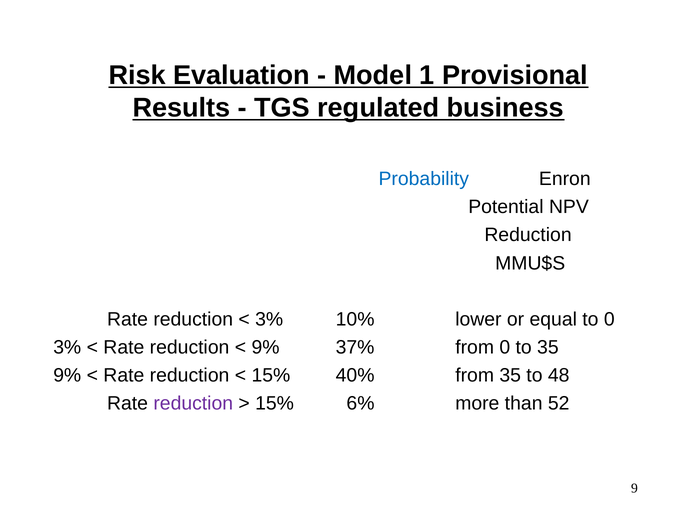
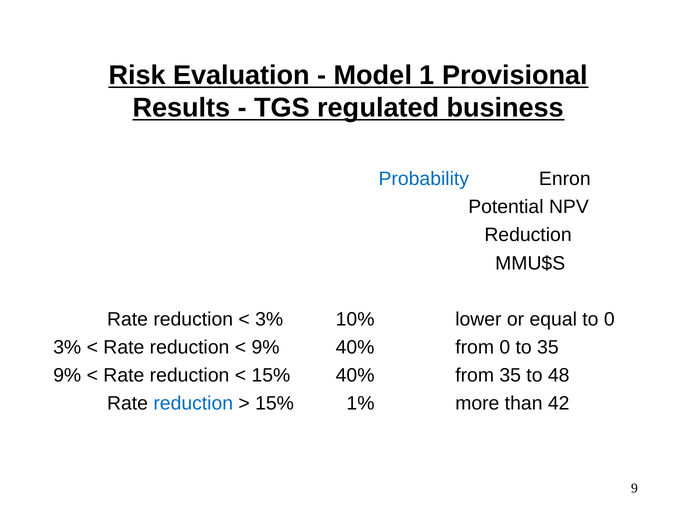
9% 37%: 37% -> 40%
reduction at (193, 404) colour: purple -> blue
6%: 6% -> 1%
52: 52 -> 42
